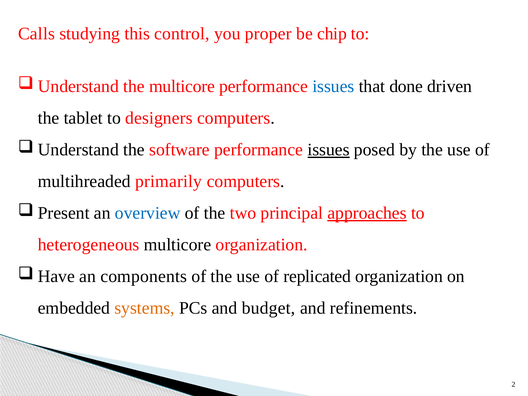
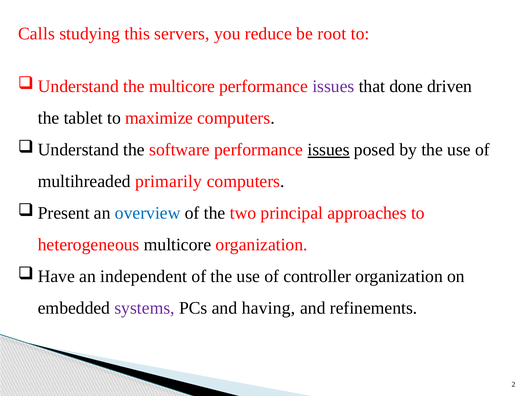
control: control -> servers
proper: proper -> reduce
chip: chip -> root
issues at (333, 86) colour: blue -> purple
designers: designers -> maximize
approaches underline: present -> none
components: components -> independent
replicated: replicated -> controller
systems colour: orange -> purple
budget: budget -> having
